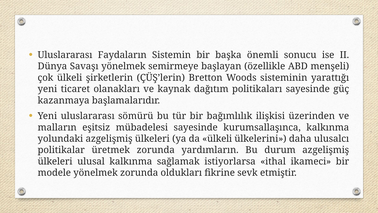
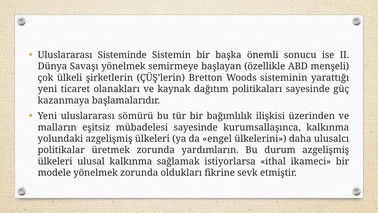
Faydaların: Faydaların -> Sisteminde
da ülkeli: ülkeli -> engel
